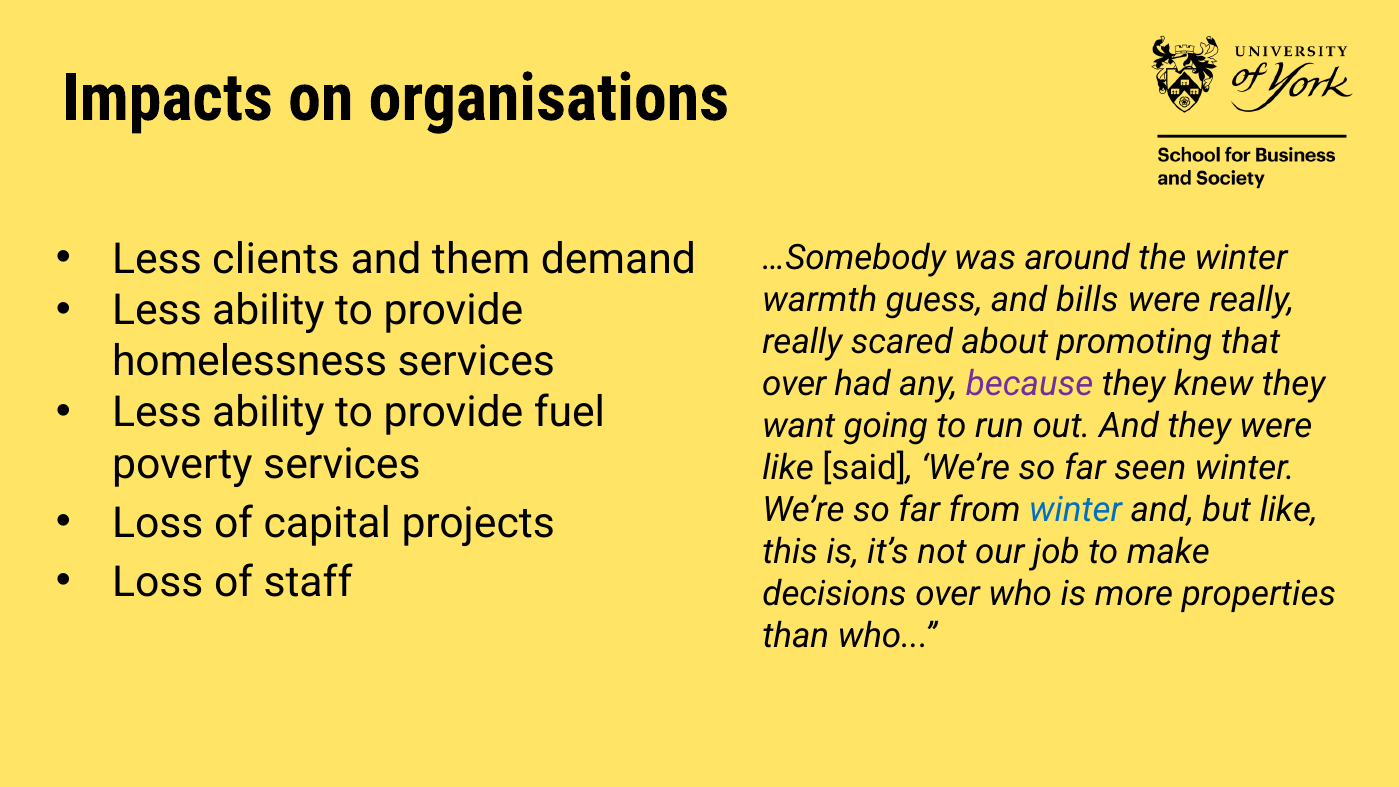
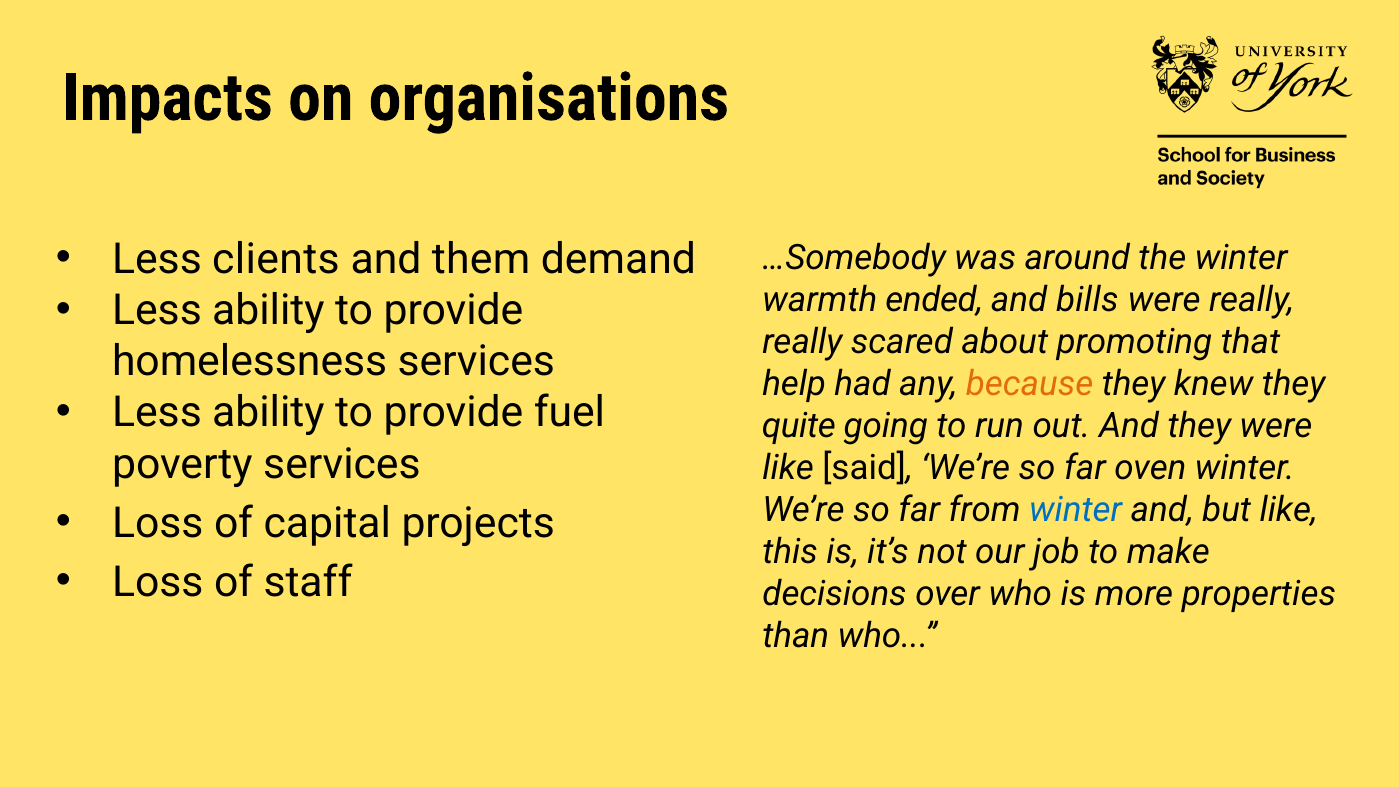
guess: guess -> ended
over at (794, 384): over -> help
because colour: purple -> orange
want: want -> quite
seen: seen -> oven
